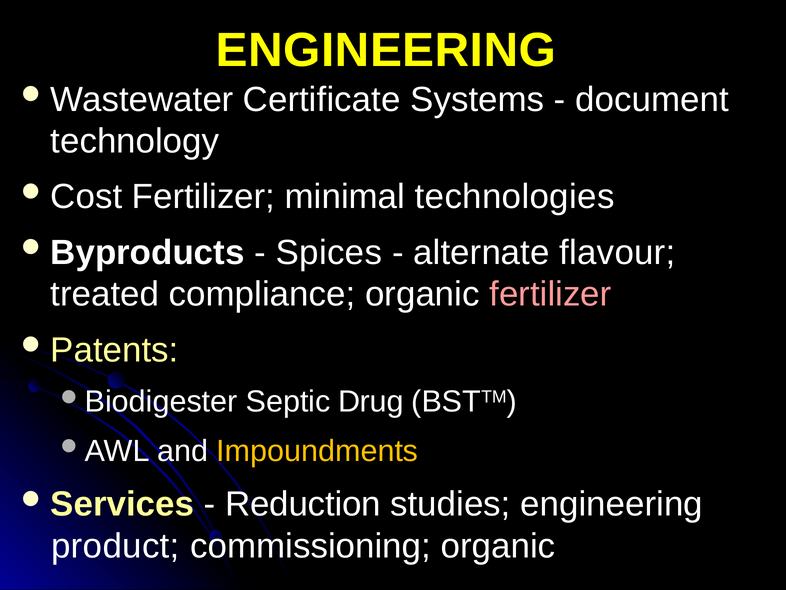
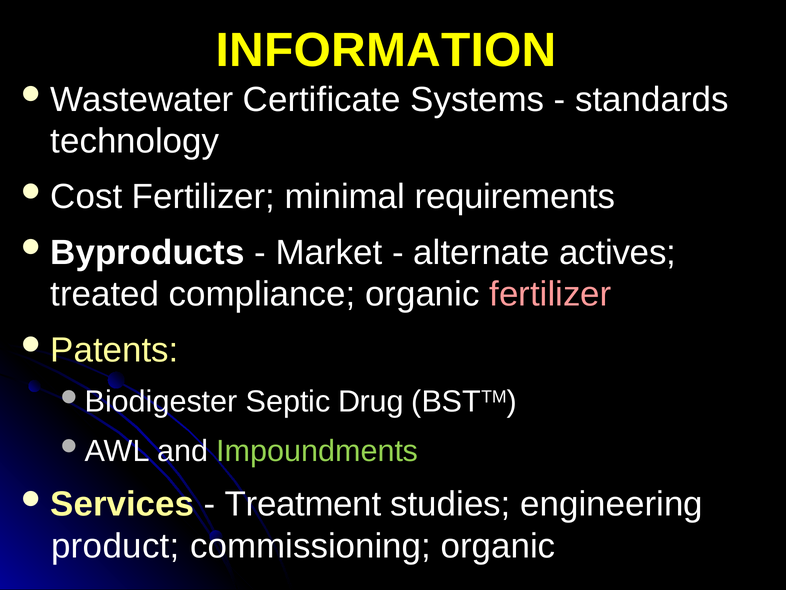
ENGINEERING at (386, 50): ENGINEERING -> INFORMATION
document: document -> standards
technologies: technologies -> requirements
Spices: Spices -> Market
flavour: flavour -> actives
Impoundments colour: yellow -> light green
Reduction: Reduction -> Treatment
